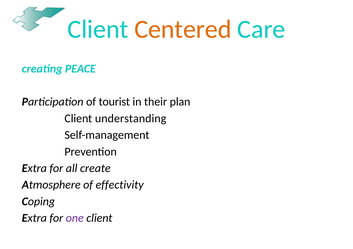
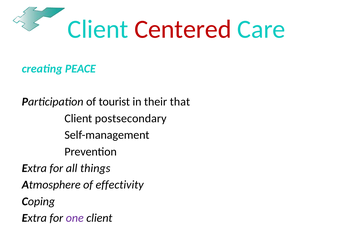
Centered colour: orange -> red
plan: plan -> that
understanding: understanding -> postsecondary
create: create -> things
